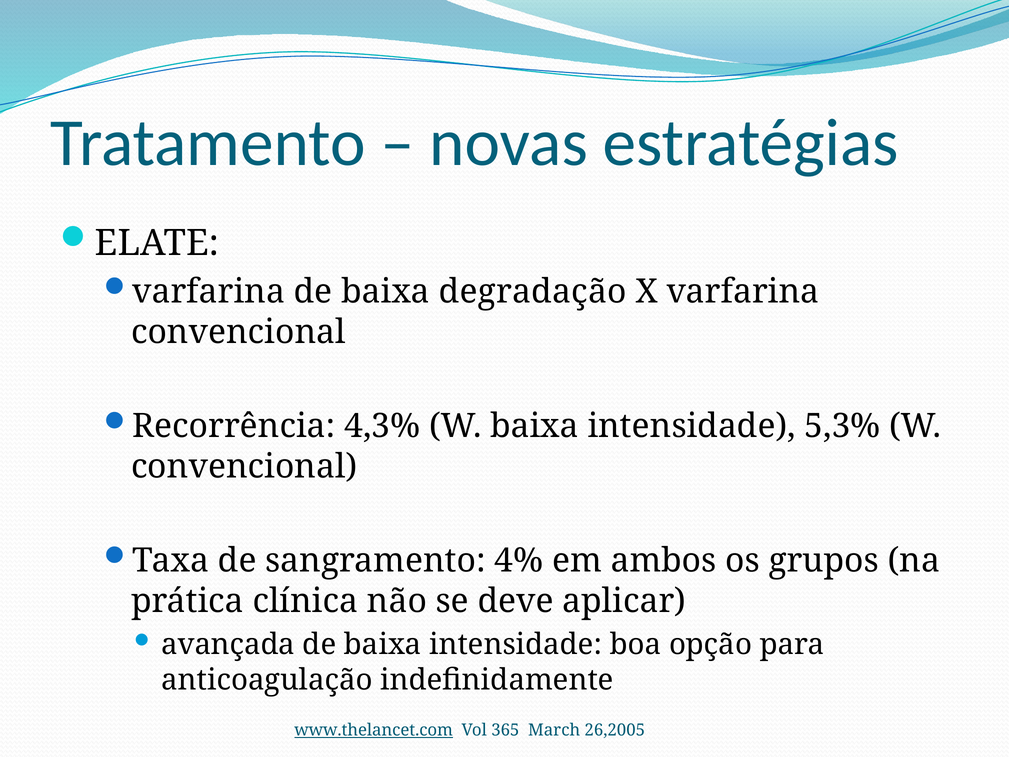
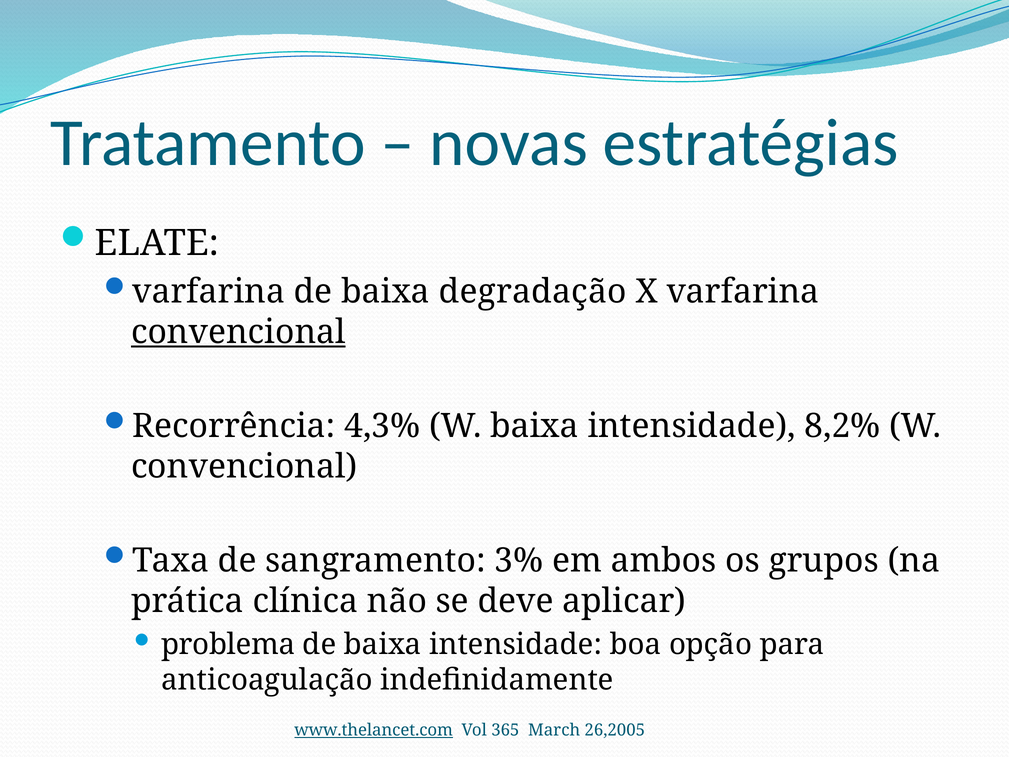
convencional at (238, 332) underline: none -> present
5,3%: 5,3% -> 8,2%
4%: 4% -> 3%
avançada: avançada -> problema
